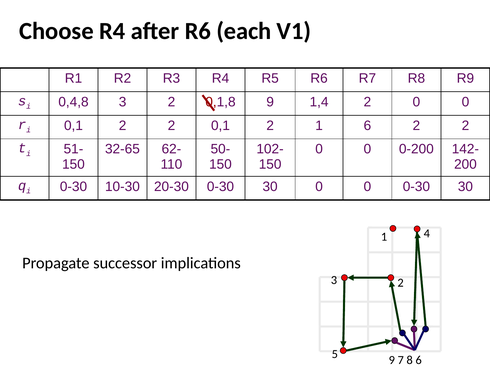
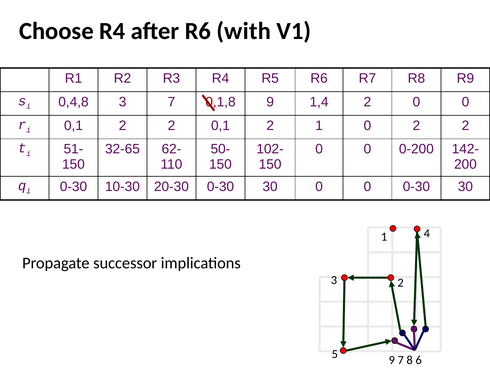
each: each -> with
3 2: 2 -> 7
1 6: 6 -> 0
